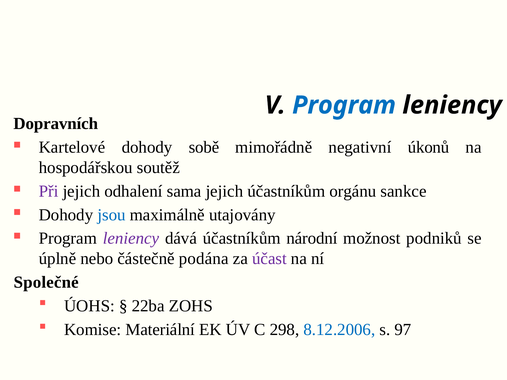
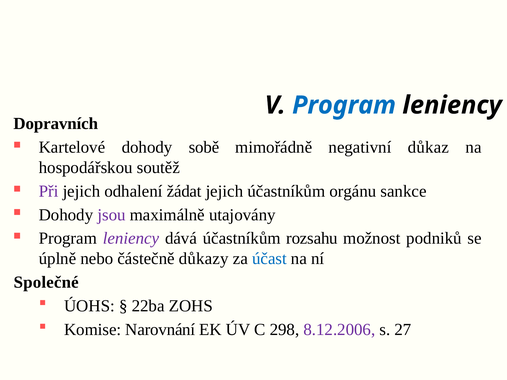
úkonů: úkonů -> důkaz
sama: sama -> žádat
jsou colour: blue -> purple
národní: národní -> rozsahu
podána: podána -> důkazy
účast colour: purple -> blue
Materiální: Materiální -> Narovnání
8.12.2006 colour: blue -> purple
97: 97 -> 27
